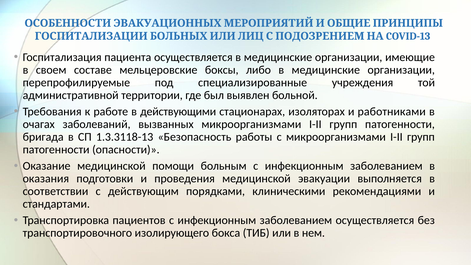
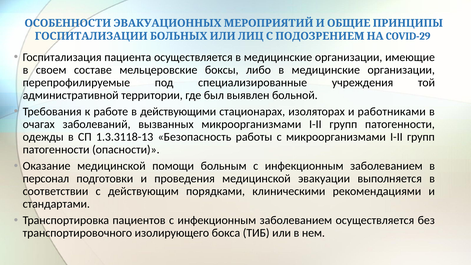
COVID-13: COVID-13 -> COVID-29
бригада: бригада -> одежды
оказания: оказания -> персонал
